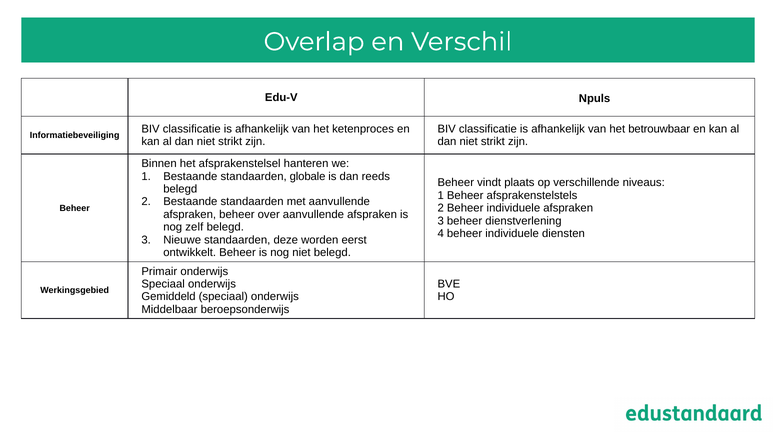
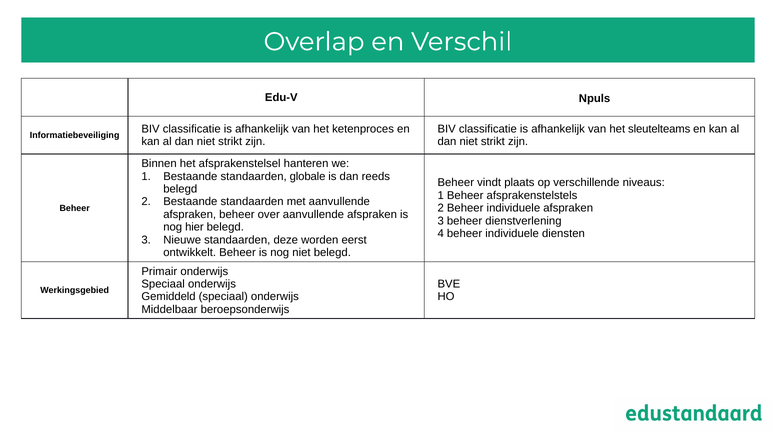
betrouwbaar: betrouwbaar -> sleutelteams
zelf: zelf -> hier
